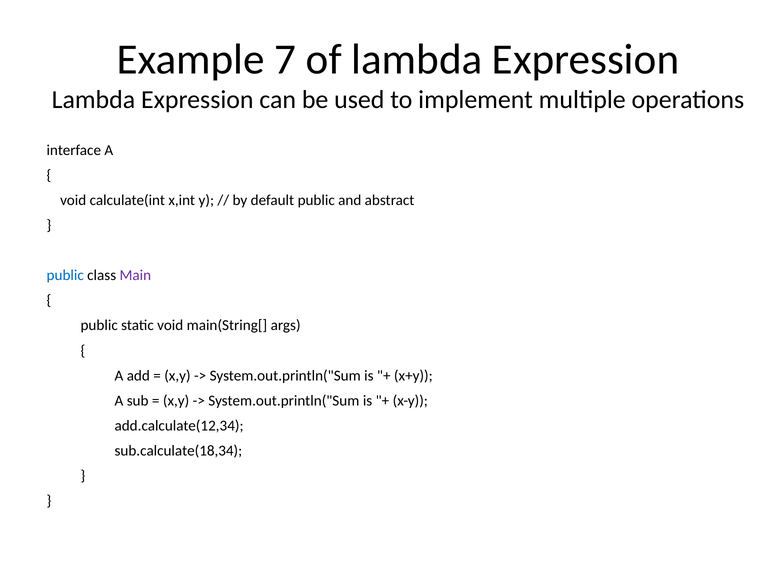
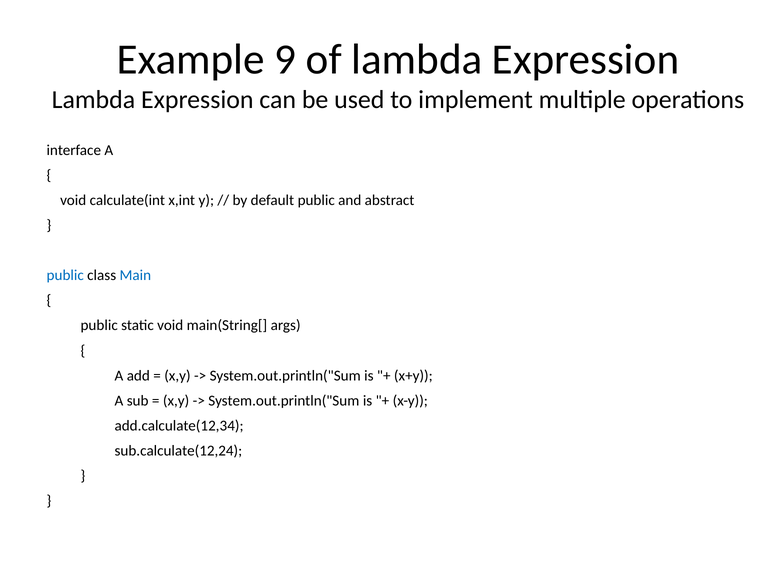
7: 7 -> 9
Main colour: purple -> blue
sub.calculate(18,34: sub.calculate(18,34 -> sub.calculate(12,24
